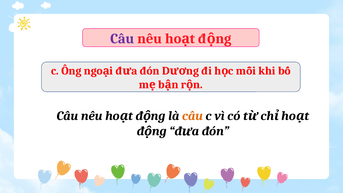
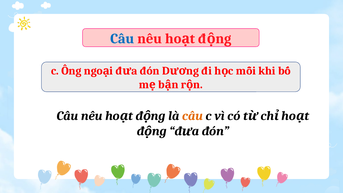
Câu at (122, 39) colour: purple -> blue
